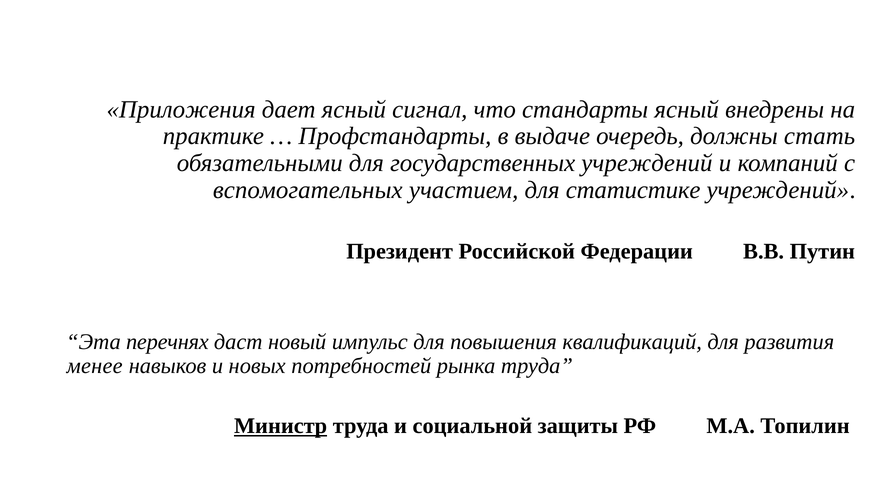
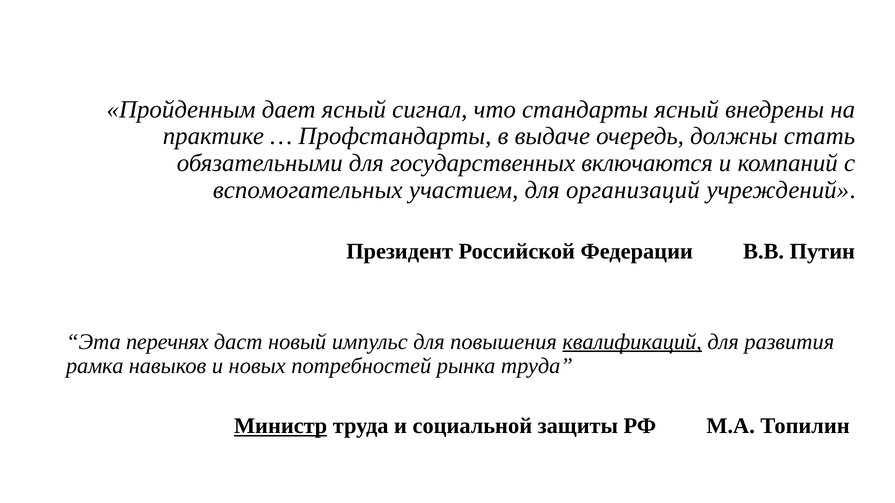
Приложения: Приложения -> Пройденным
государственных учреждений: учреждений -> включаются
статистике: статистике -> организаций
квалификаций underline: none -> present
менее: менее -> рамка
